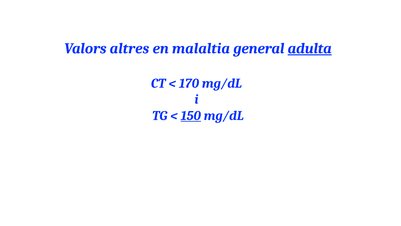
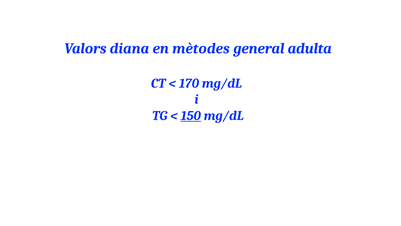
altres: altres -> diana
malaltia: malaltia -> mètodes
adulta underline: present -> none
